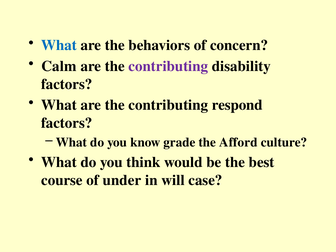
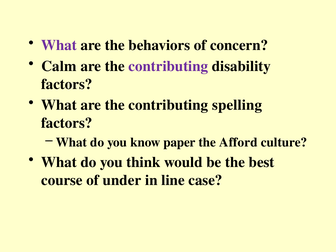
What at (59, 45) colour: blue -> purple
respond: respond -> spelling
grade: grade -> paper
will: will -> line
